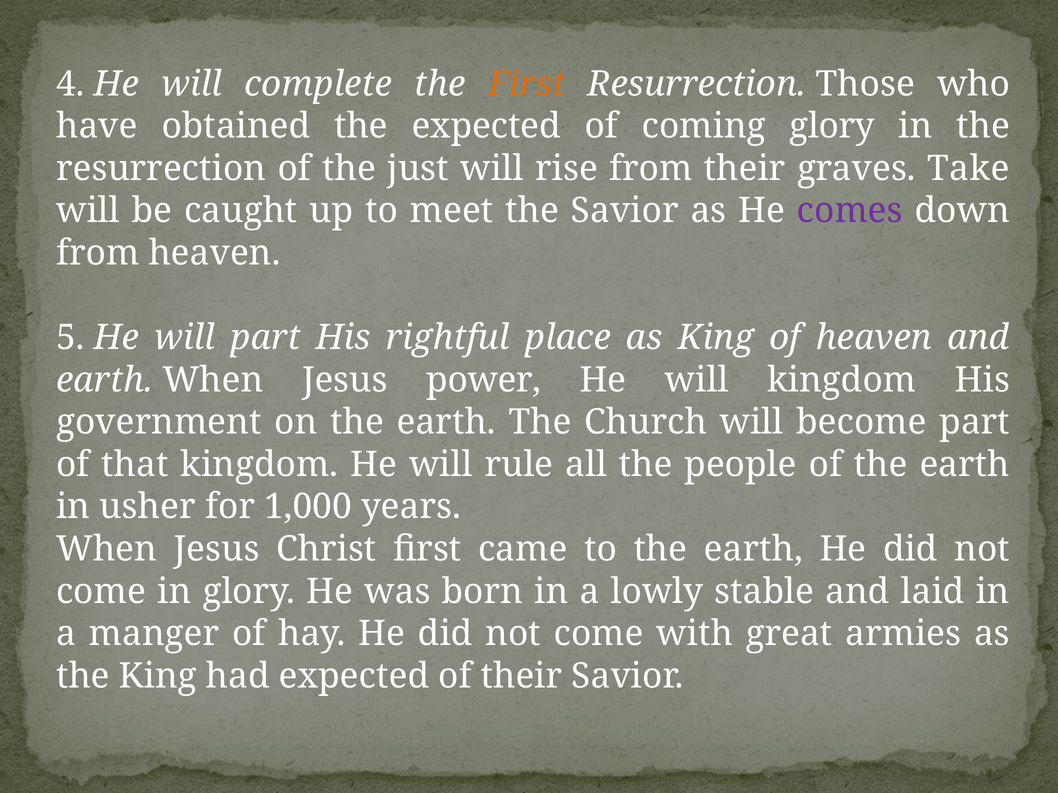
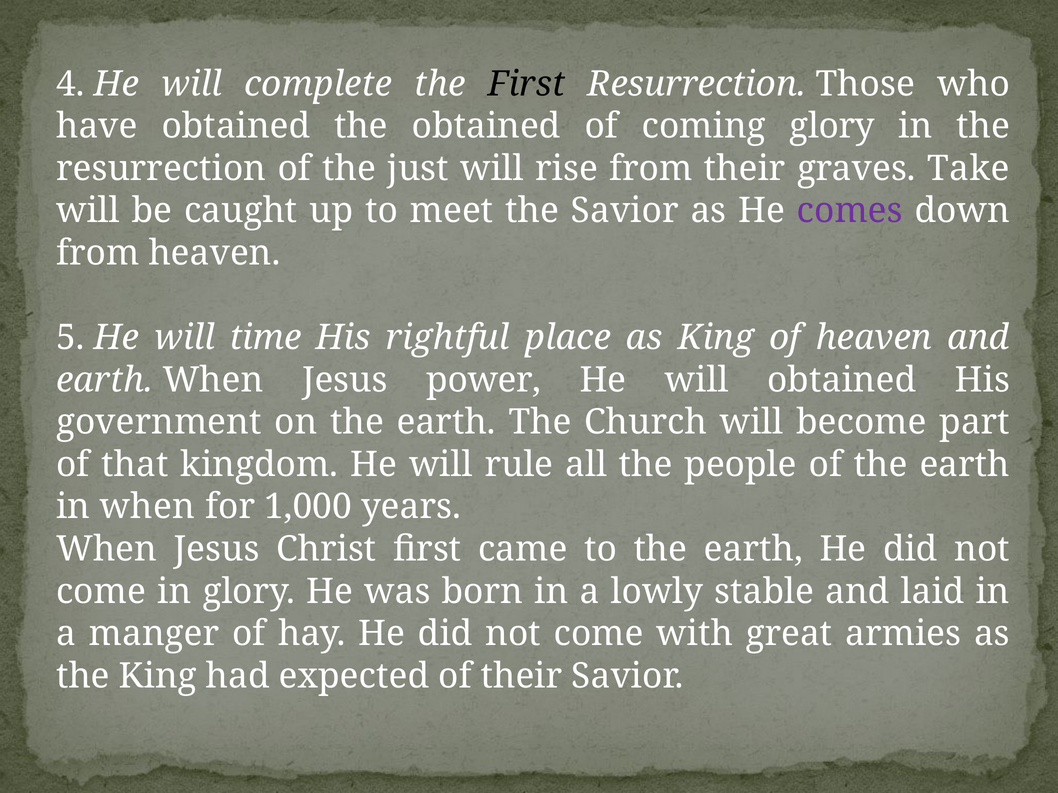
First at (526, 84) colour: orange -> black
the expected: expected -> obtained
will part: part -> time
will kingdom: kingdom -> obtained
in usher: usher -> when
